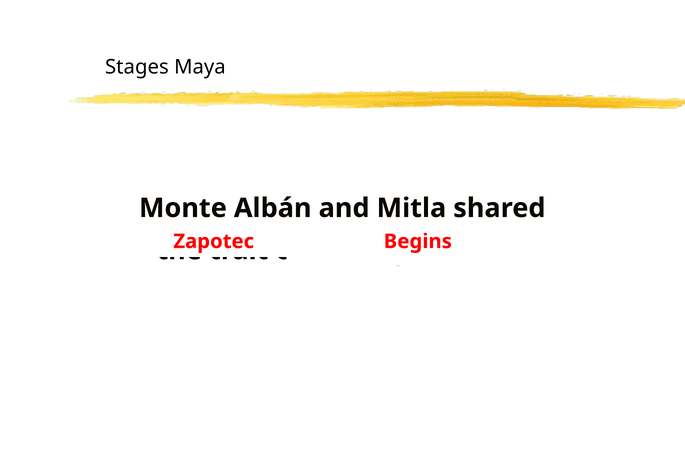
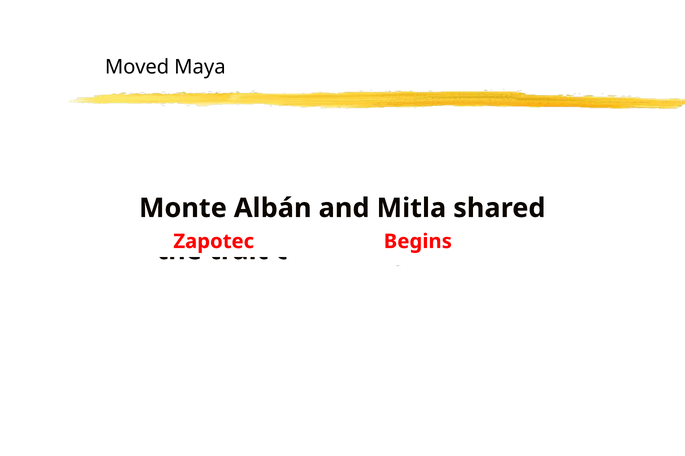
Stages: Stages -> Moved
